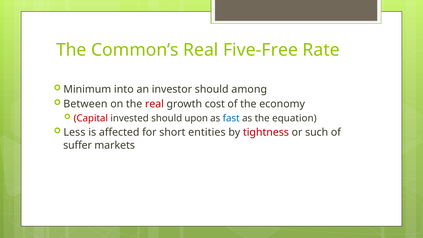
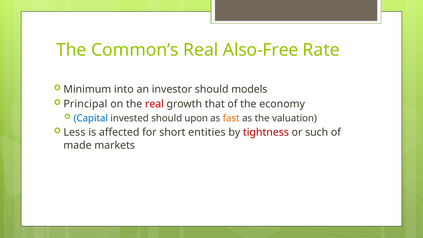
Five-Free: Five-Free -> Also-Free
among: among -> models
Between: Between -> Principal
cost: cost -> that
Capital colour: red -> blue
fast colour: blue -> orange
equation: equation -> valuation
suffer: suffer -> made
